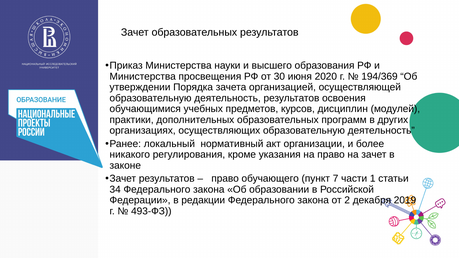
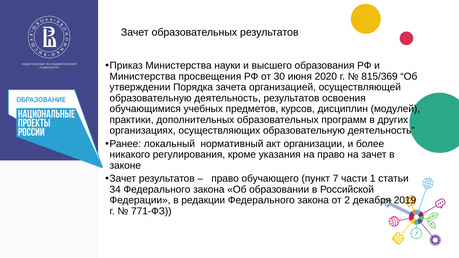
194/369: 194/369 -> 815/369
493-ФЗ: 493-ФЗ -> 771-ФЗ
